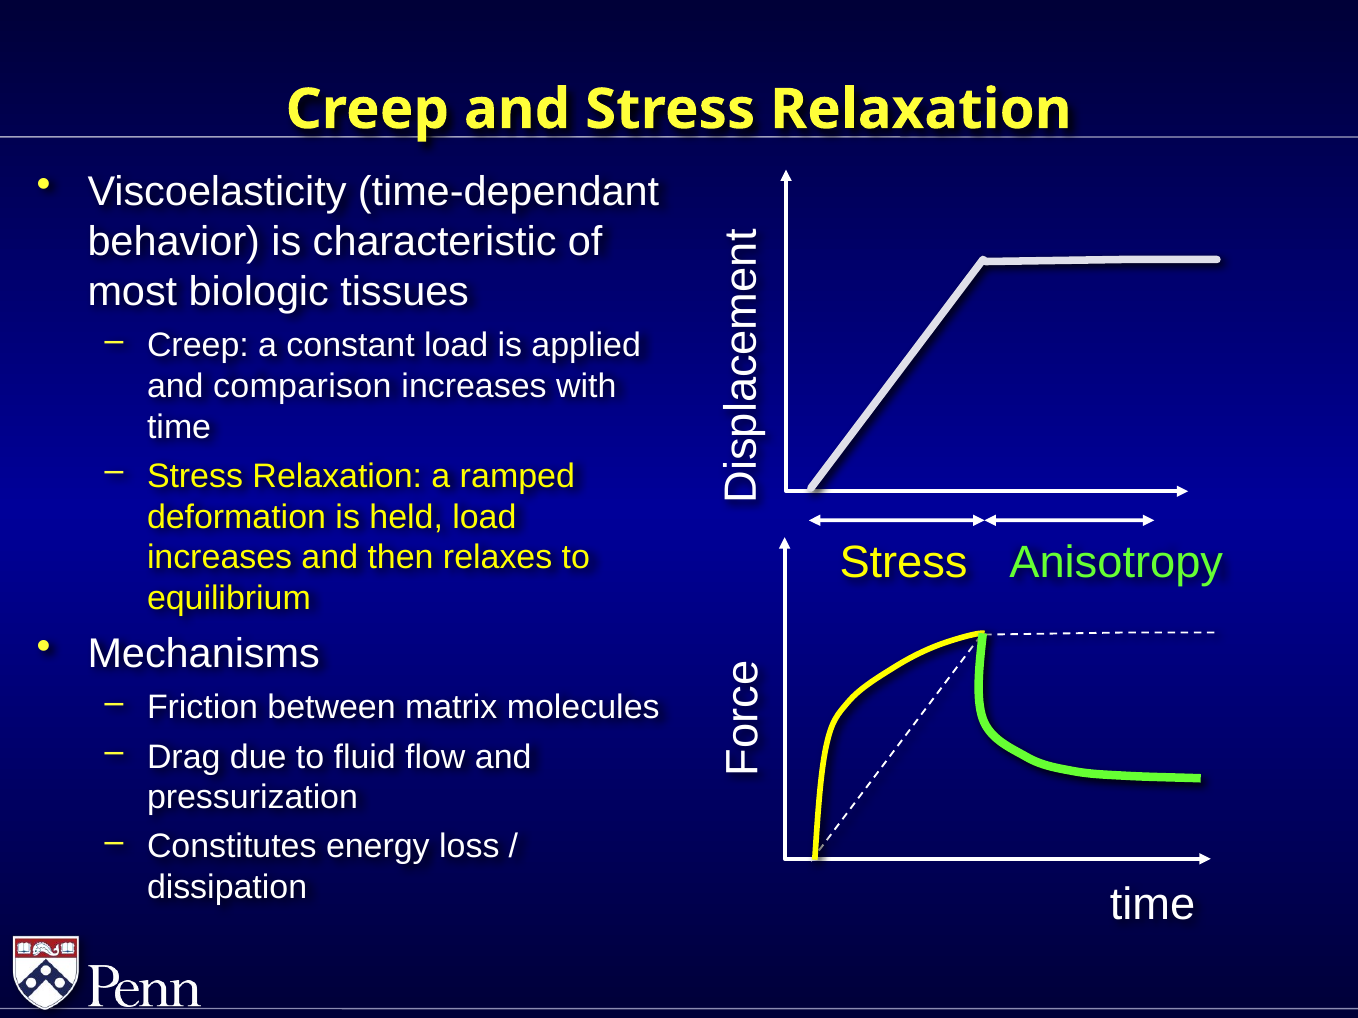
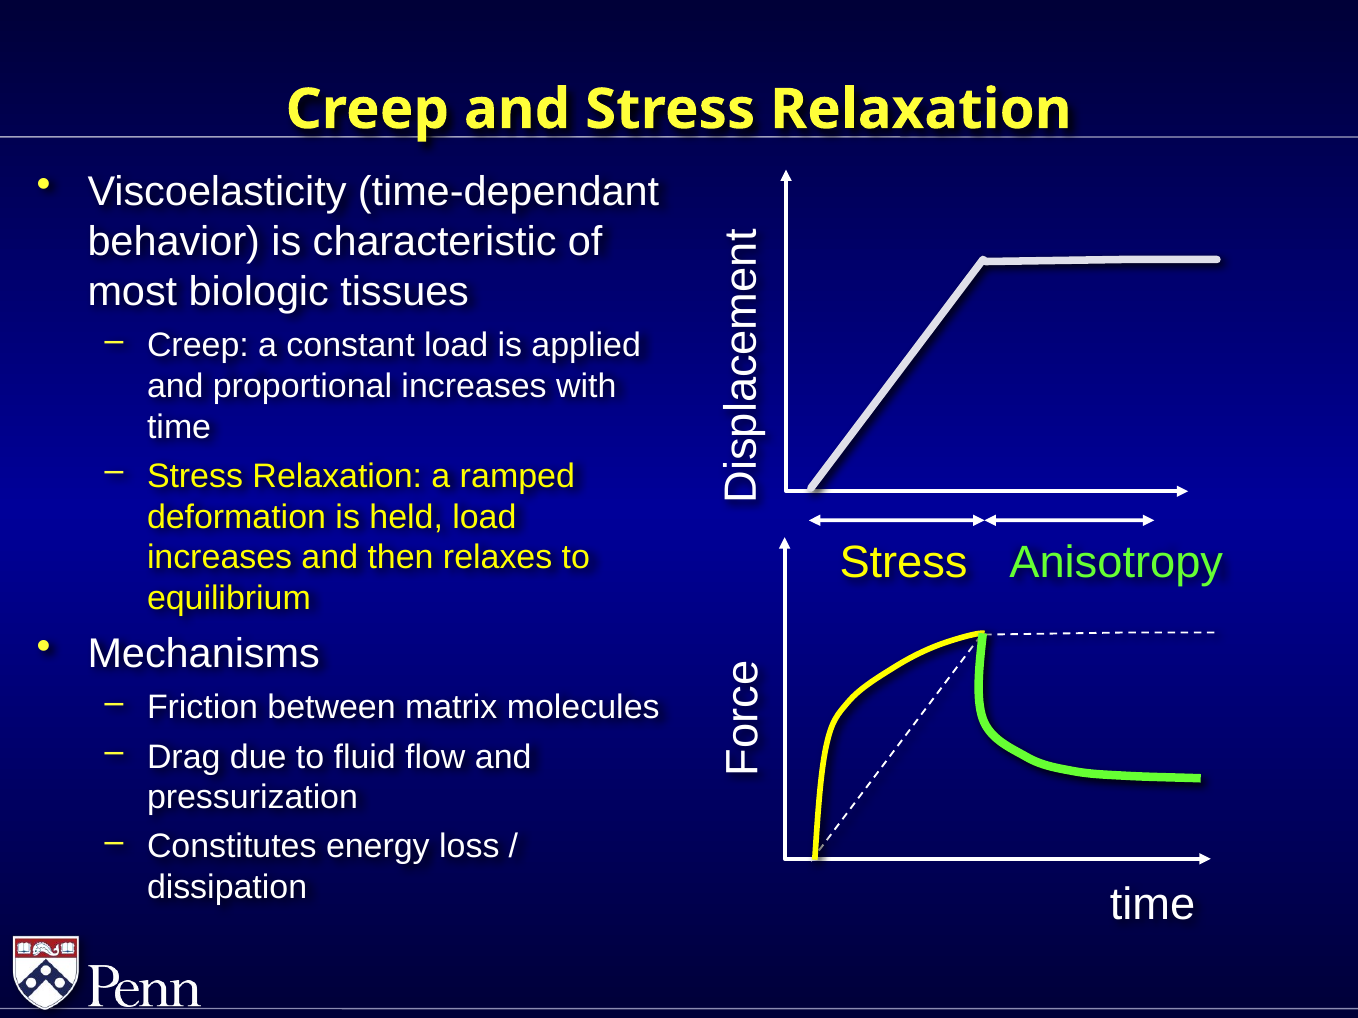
comparison: comparison -> proportional
